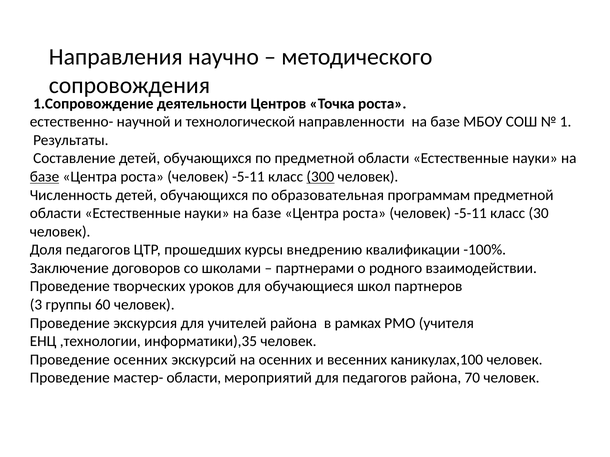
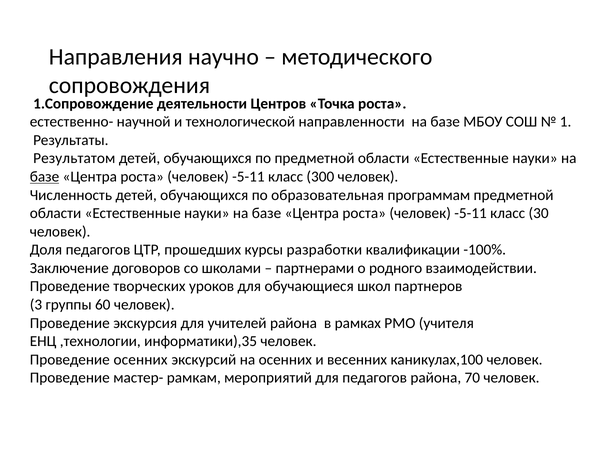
Составление: Составление -> Результатом
300 underline: present -> none
внедрению: внедрению -> разработки
мастер- области: области -> рамкам
